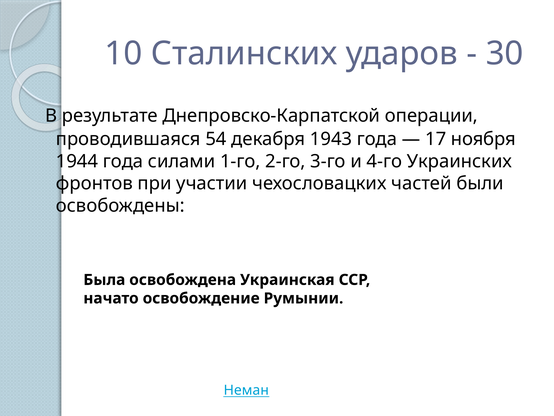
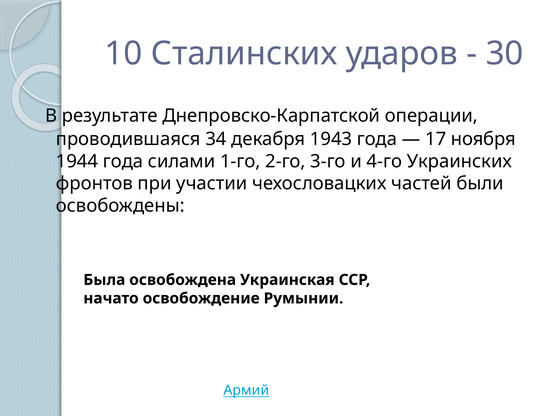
54: 54 -> 34
Неман: Неман -> Армий
